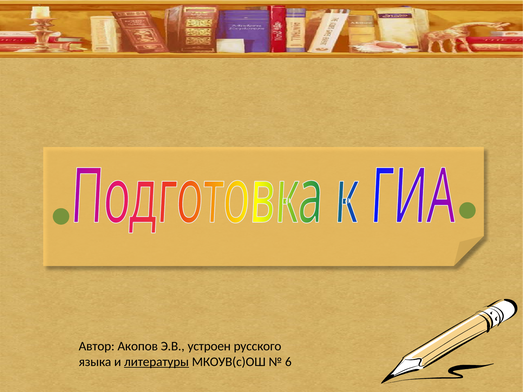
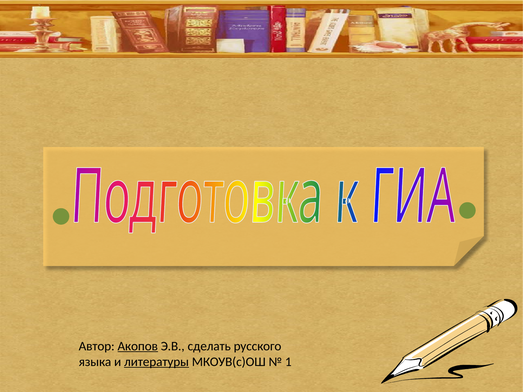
Акопов underline: none -> present
устроен: устроен -> сделать
6: 6 -> 1
